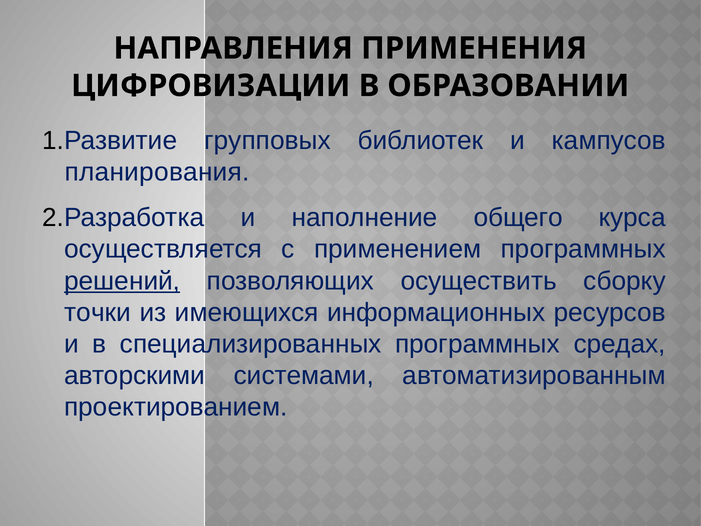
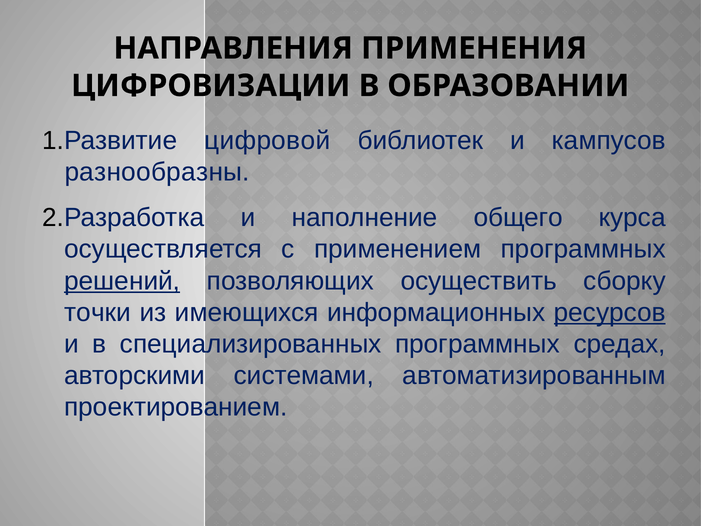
групповых: групповых -> цифровой
планирования: планирования -> разнообразны
ресурсов underline: none -> present
